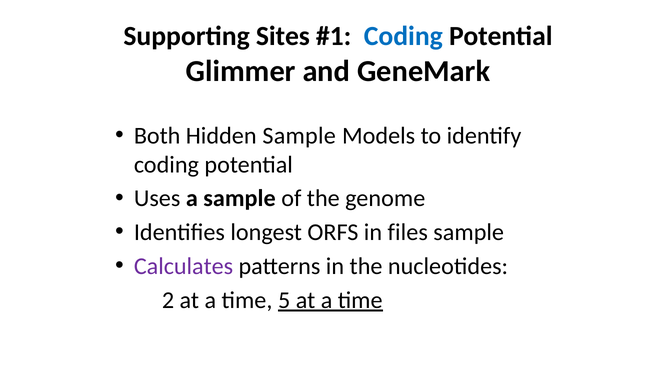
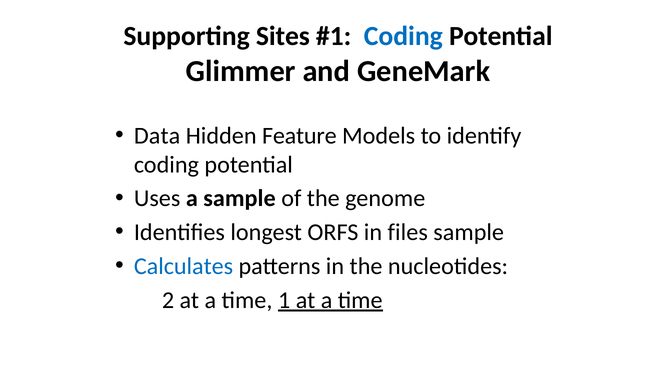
Both: Both -> Data
Hidden Sample: Sample -> Feature
Calculates colour: purple -> blue
5: 5 -> 1
